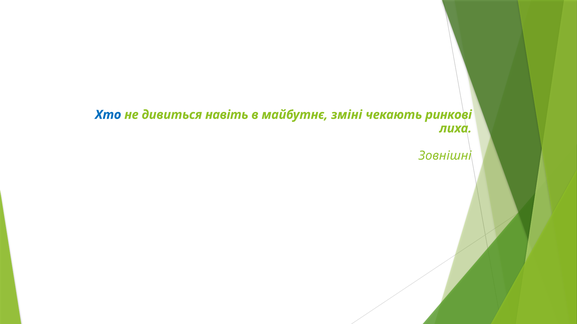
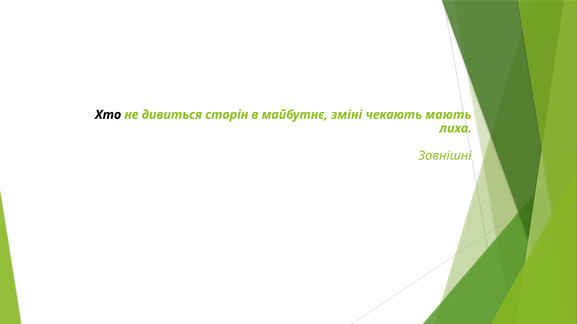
Хто colour: blue -> black
навіть: навіть -> сторін
ринкові: ринкові -> мають
